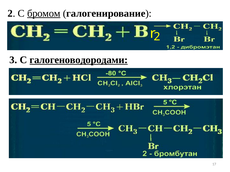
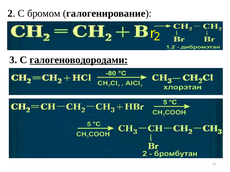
бромом underline: present -> none
